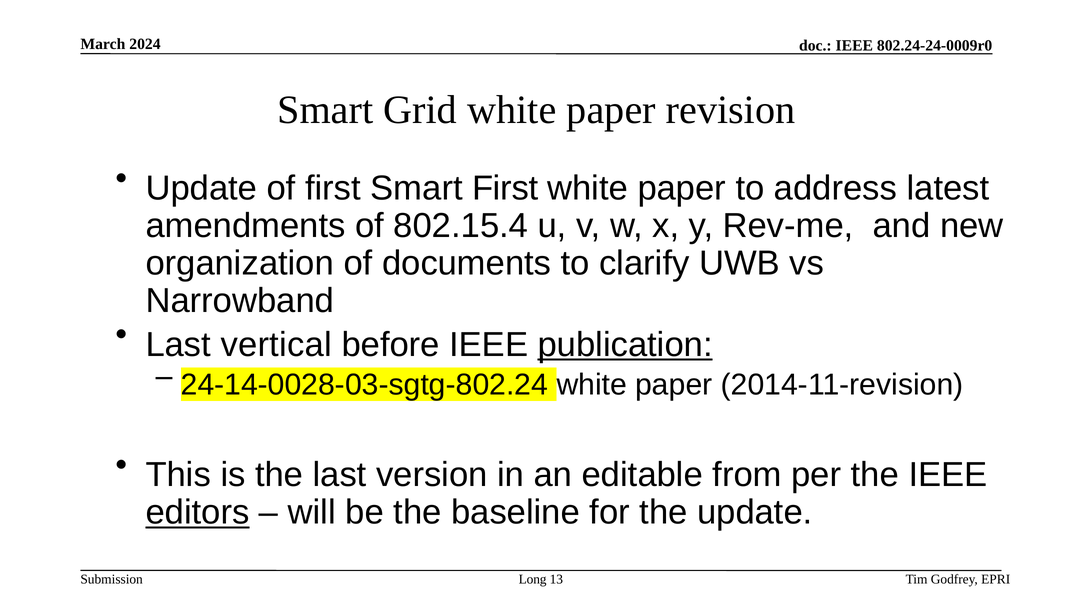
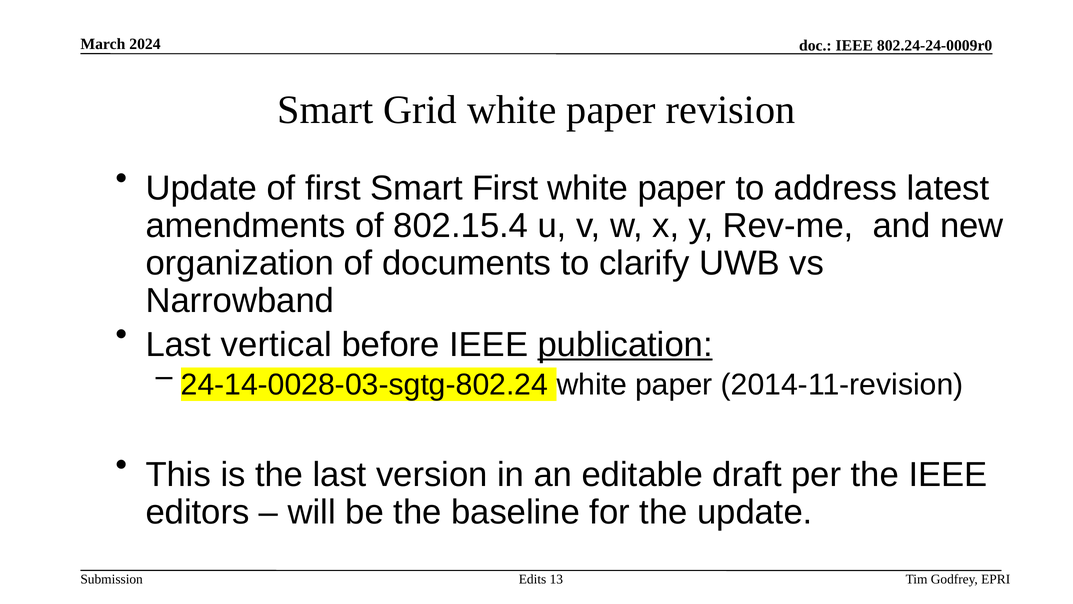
from: from -> draft
editors underline: present -> none
Long: Long -> Edits
